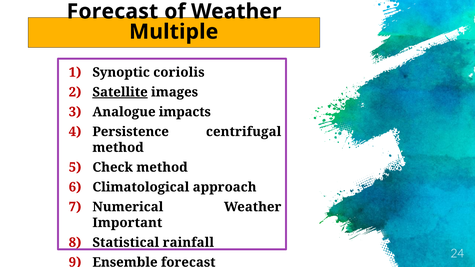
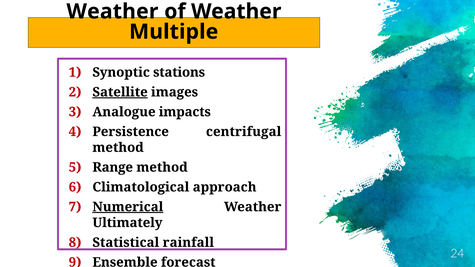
Forecast at (112, 11): Forecast -> Weather
coriolis: coriolis -> stations
Check: Check -> Range
Numerical underline: none -> present
Important: Important -> Ultimately
